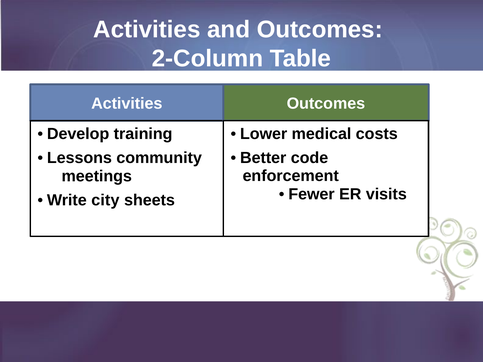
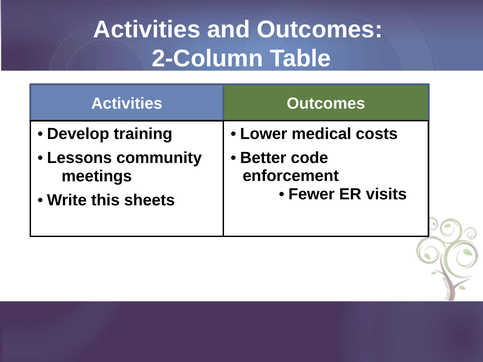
city: city -> this
